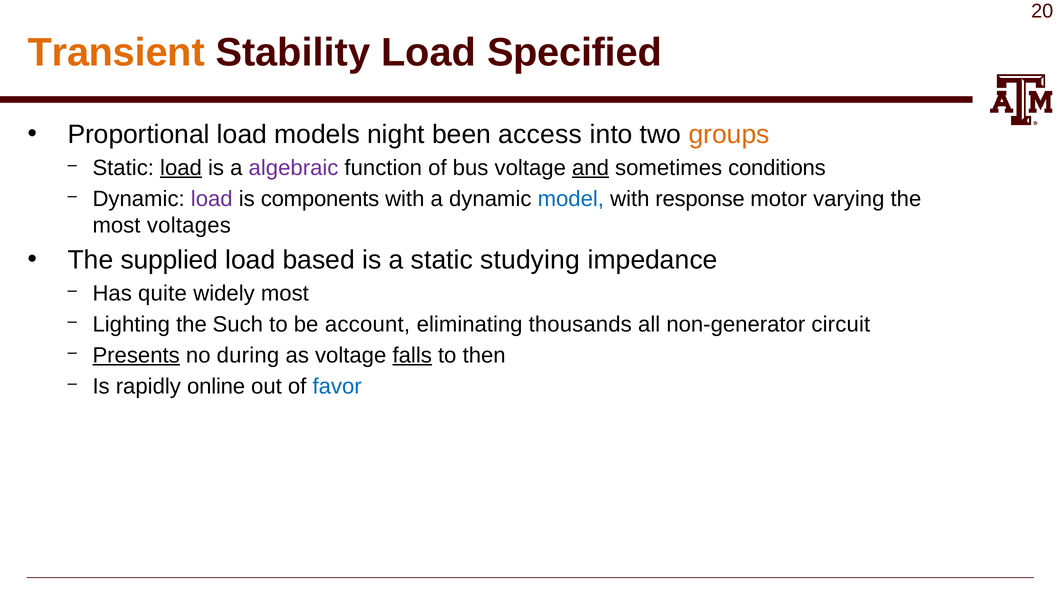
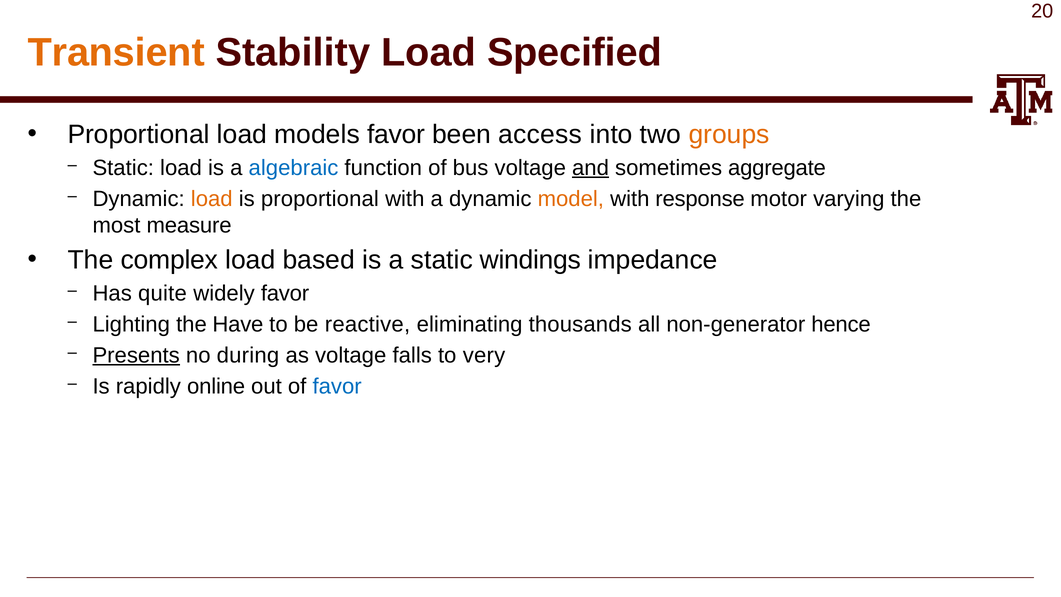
models night: night -> favor
load at (181, 168) underline: present -> none
algebraic colour: purple -> blue
conditions: conditions -> aggregate
load at (212, 199) colour: purple -> orange
is components: components -> proportional
model colour: blue -> orange
voltages: voltages -> measure
supplied: supplied -> complex
studying: studying -> windings
widely most: most -> favor
Such: Such -> Have
account: account -> reactive
circuit: circuit -> hence
falls underline: present -> none
then: then -> very
